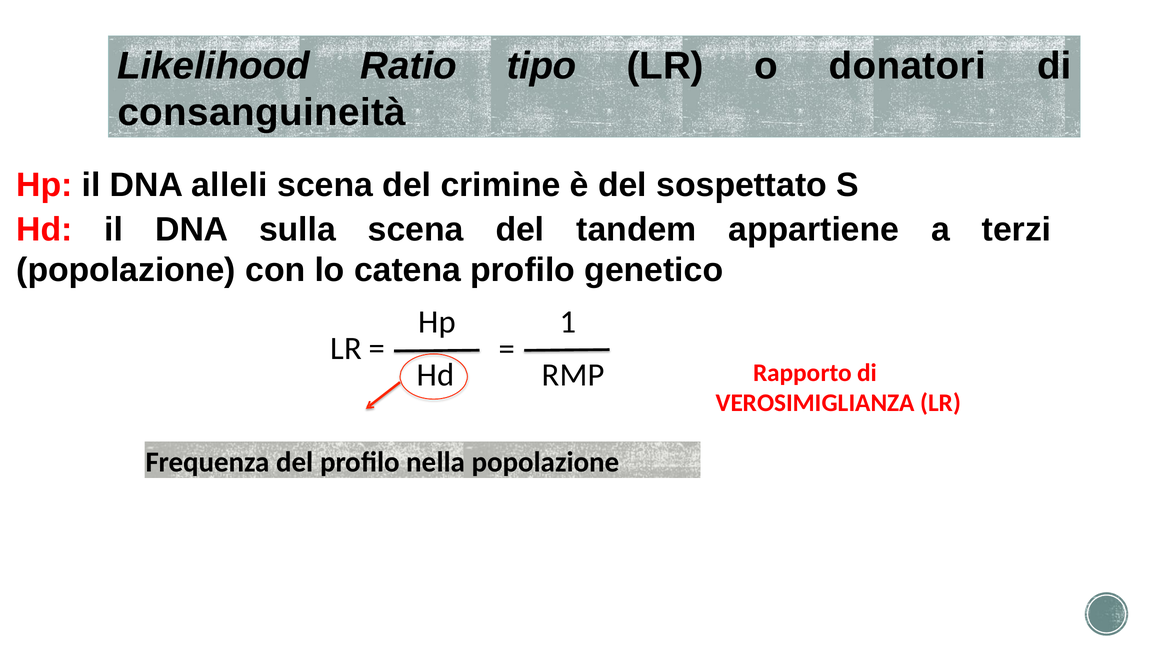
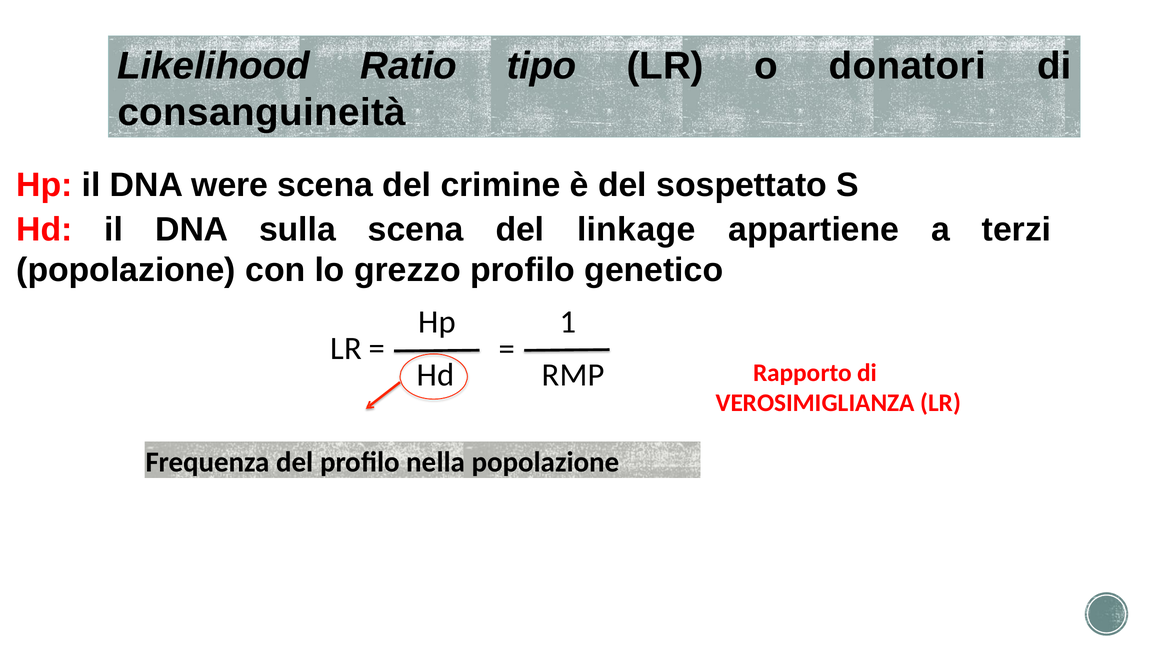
alleli: alleli -> were
tandem: tandem -> linkage
catena: catena -> grezzo
